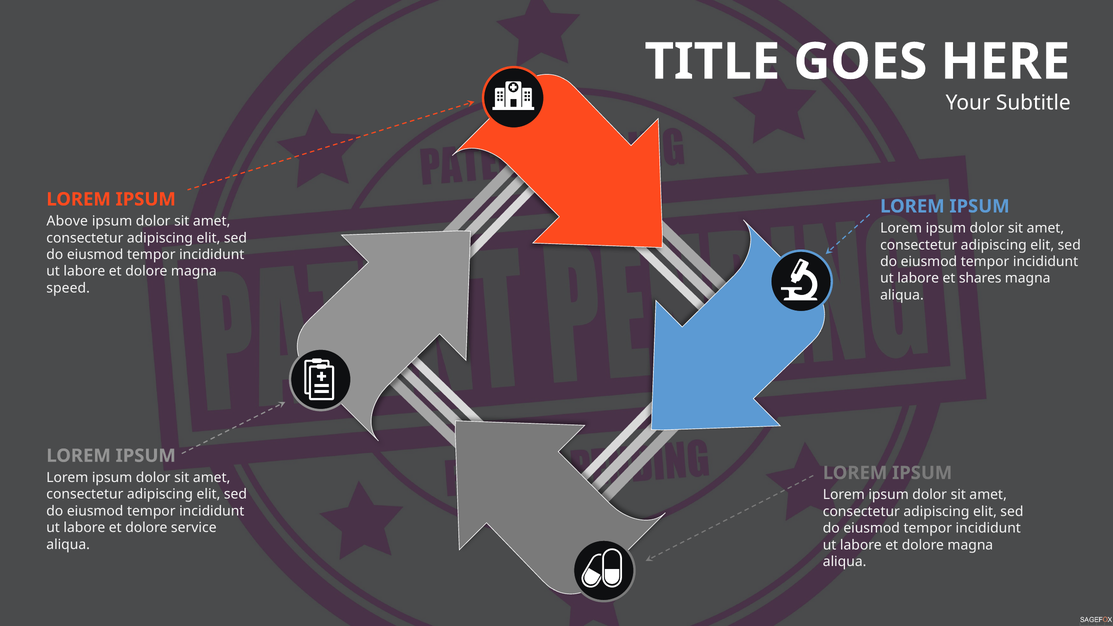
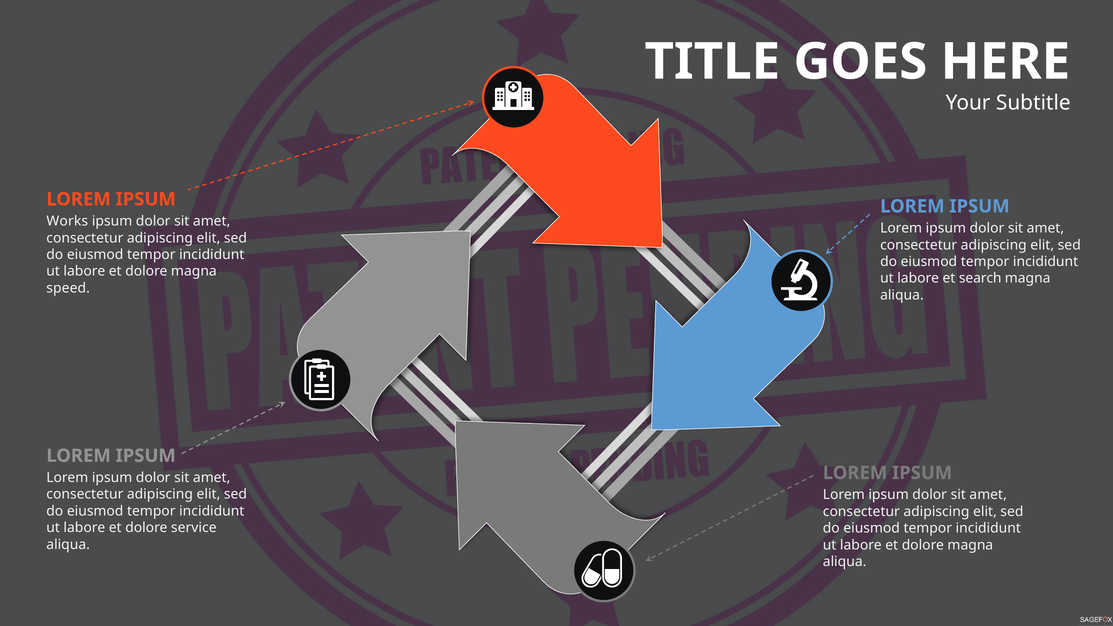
Above: Above -> Works
shares: shares -> search
